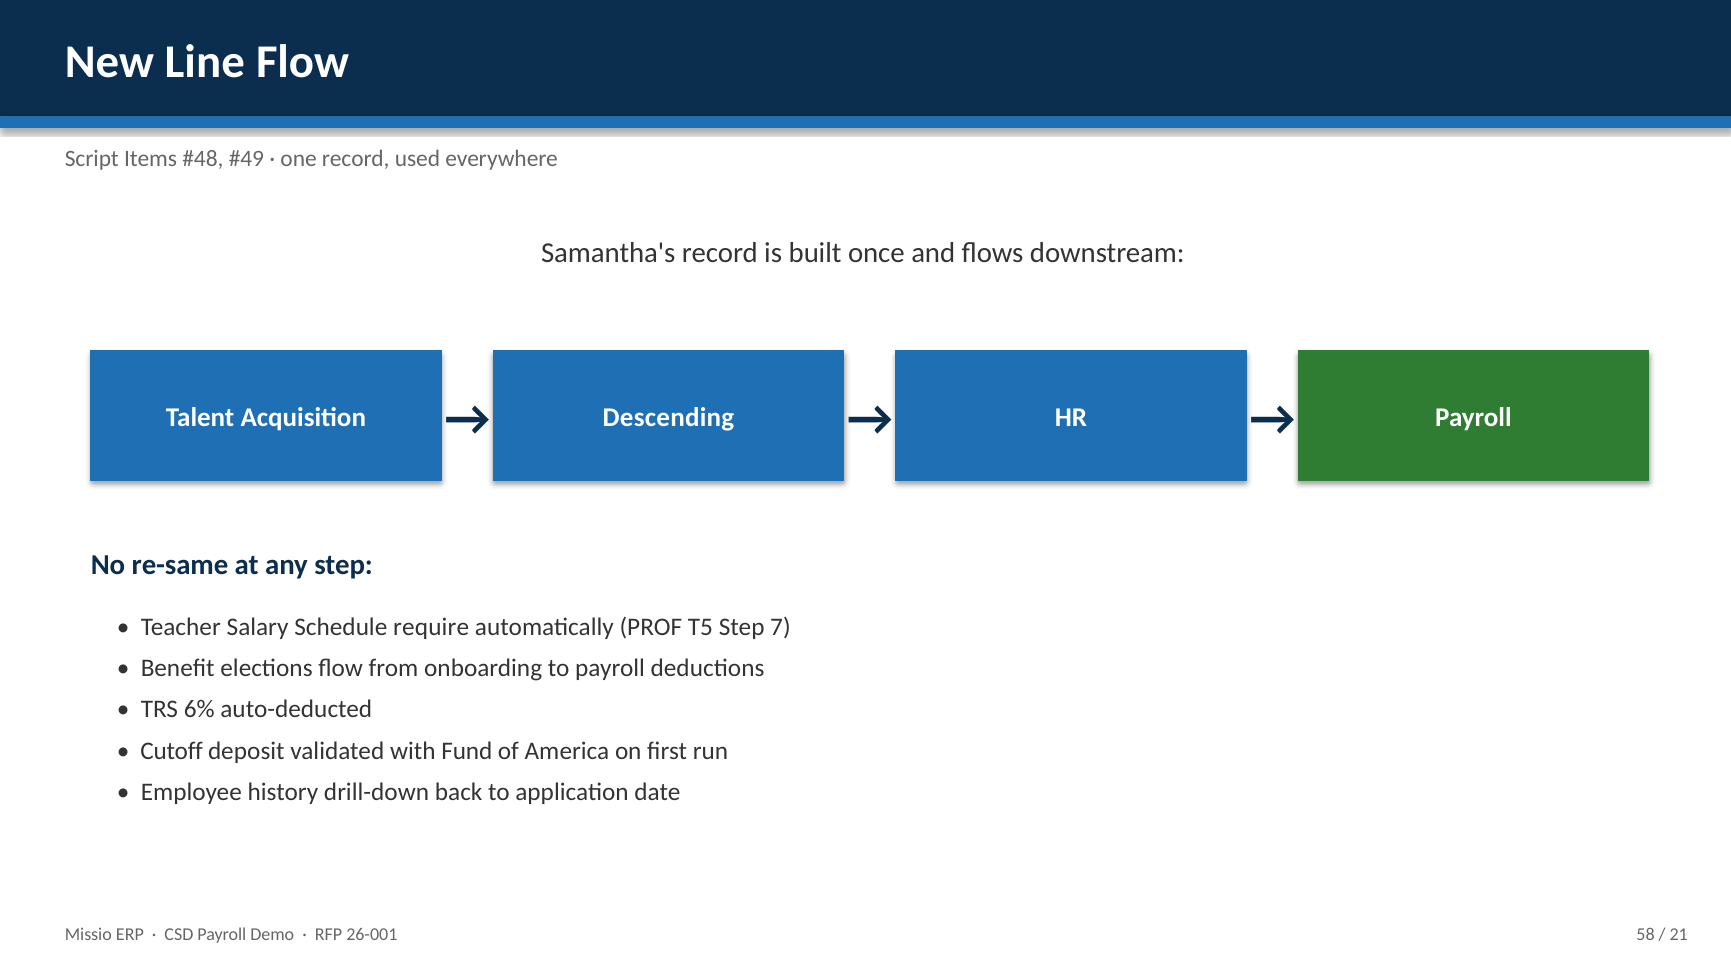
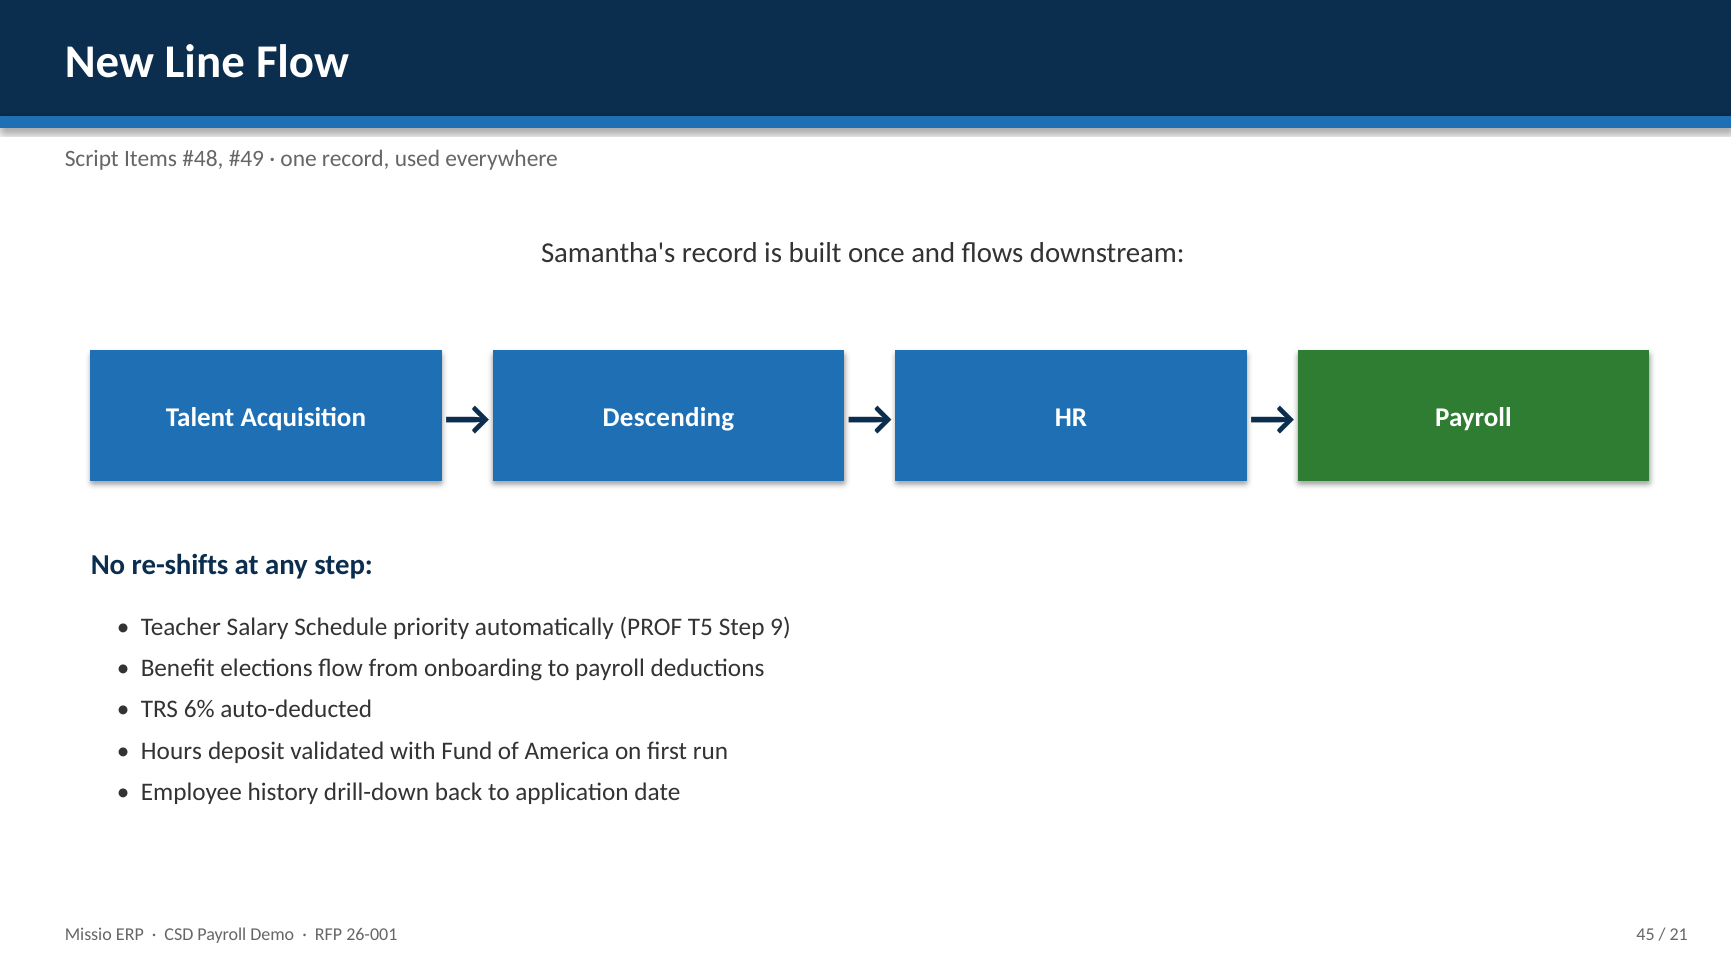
re-same: re-same -> re-shifts
require: require -> priority
7: 7 -> 9
Cutoff: Cutoff -> Hours
58: 58 -> 45
